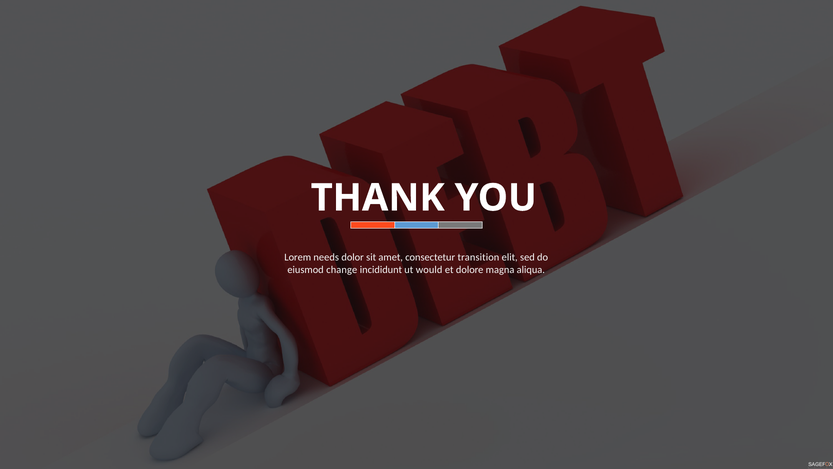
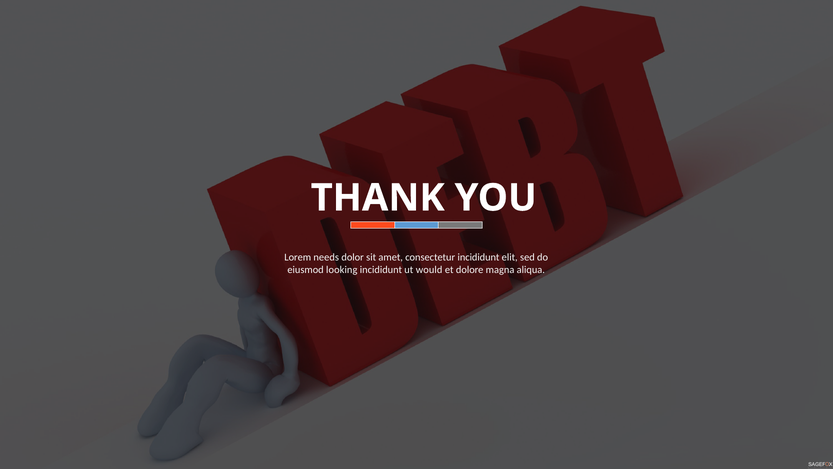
consectetur transition: transition -> incididunt
change: change -> looking
